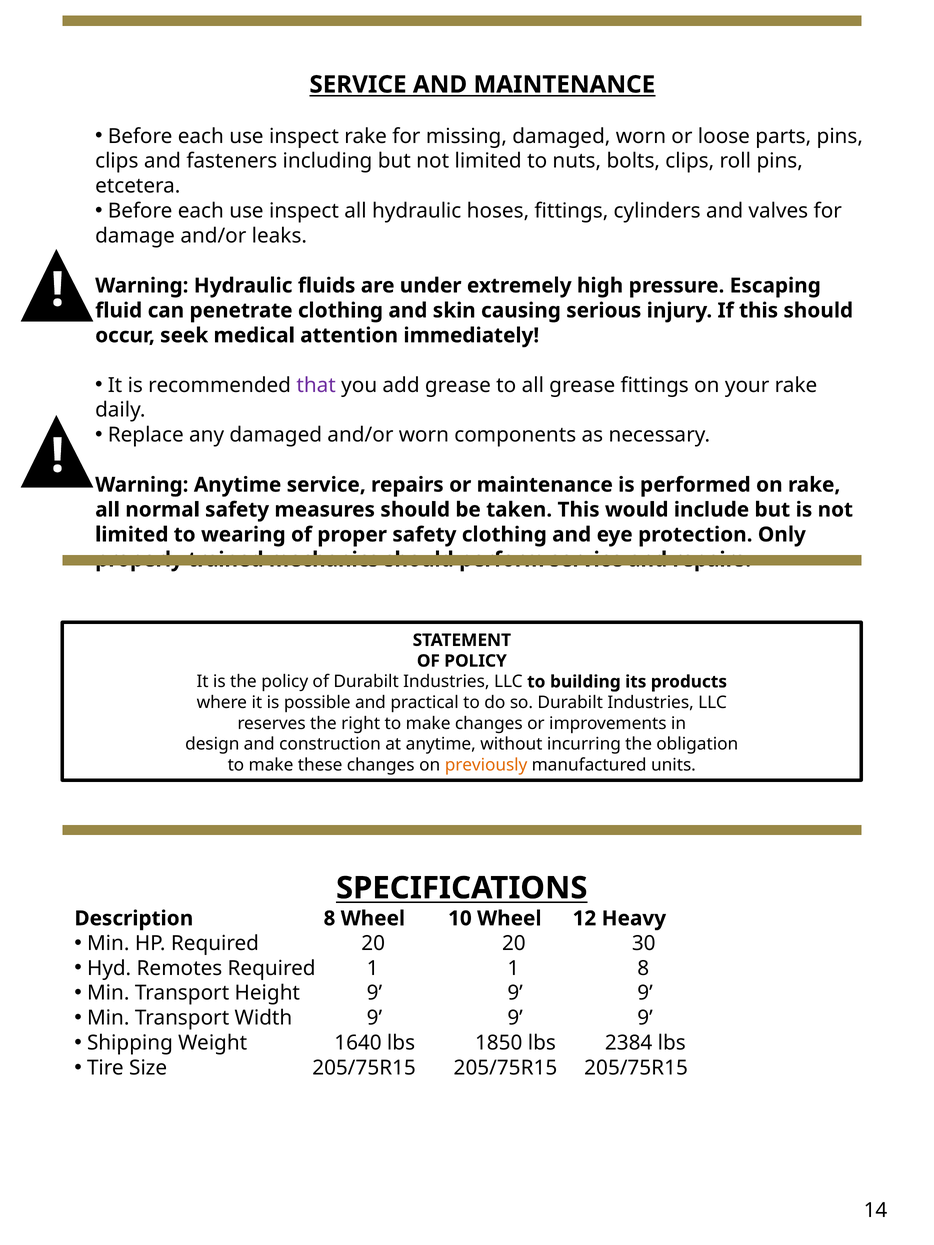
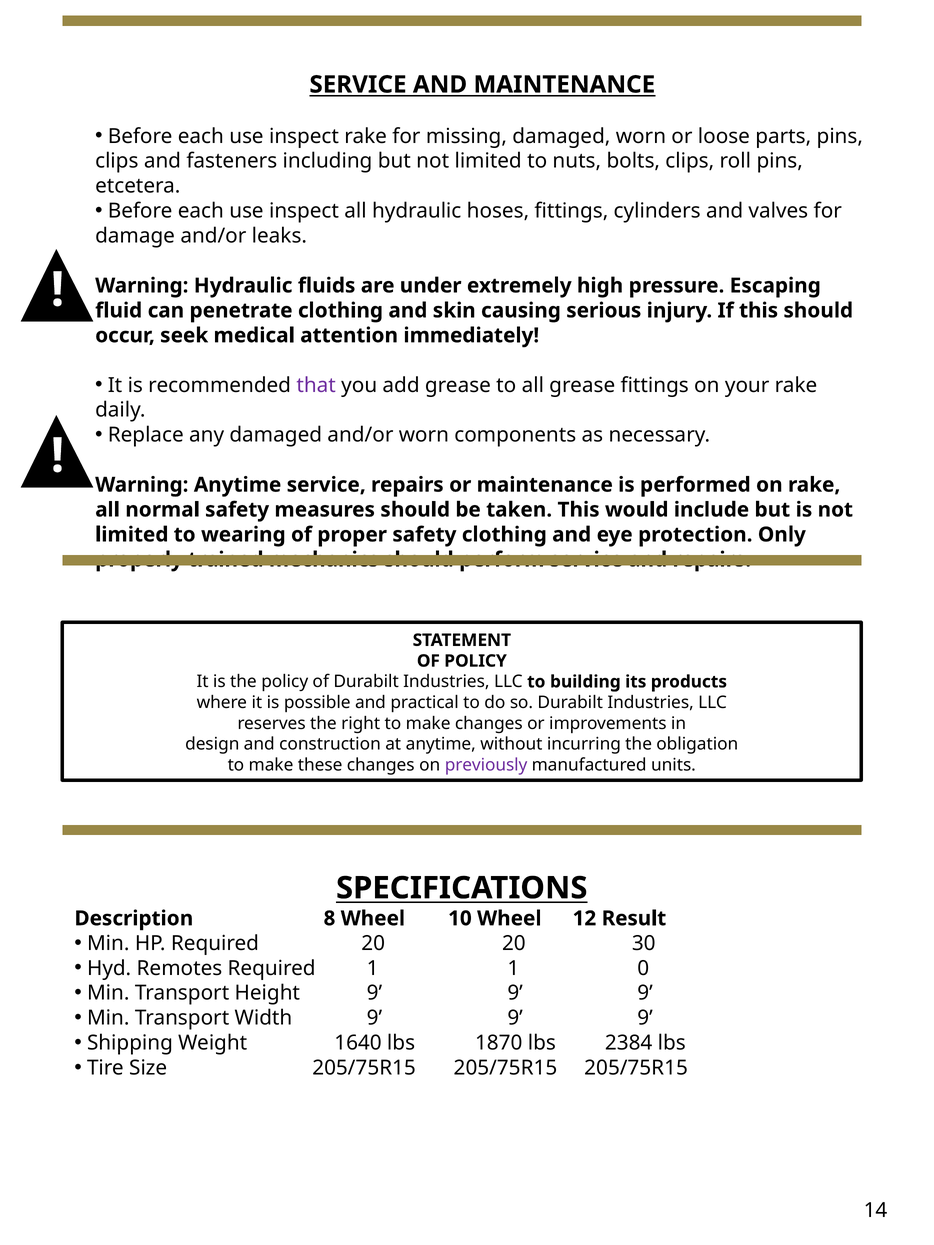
previously colour: orange -> purple
Heavy: Heavy -> Result
1 8: 8 -> 0
1850: 1850 -> 1870
